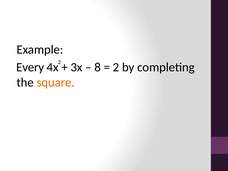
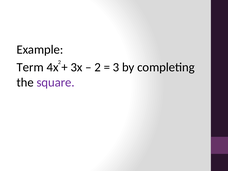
Every: Every -> Term
8 at (98, 67): 8 -> 2
2 at (116, 67): 2 -> 3
square colour: orange -> purple
